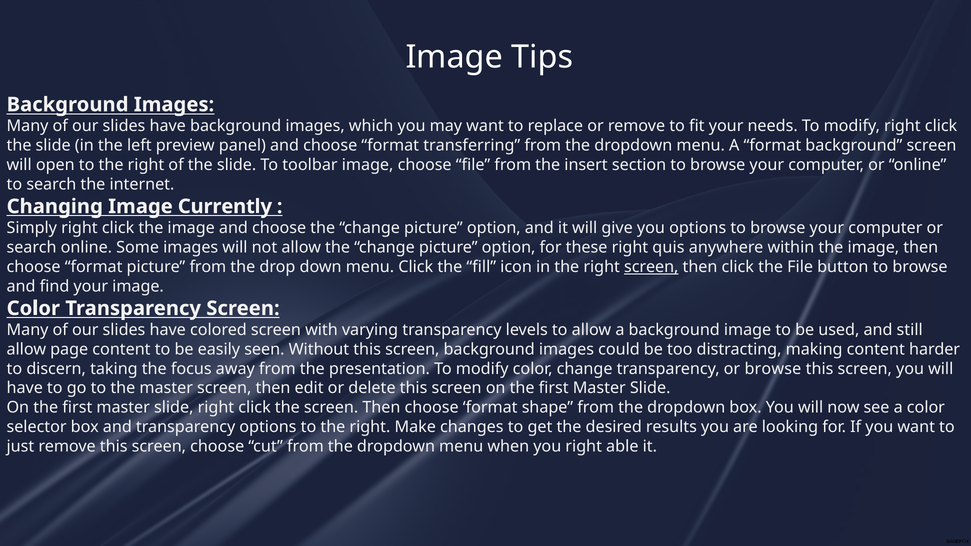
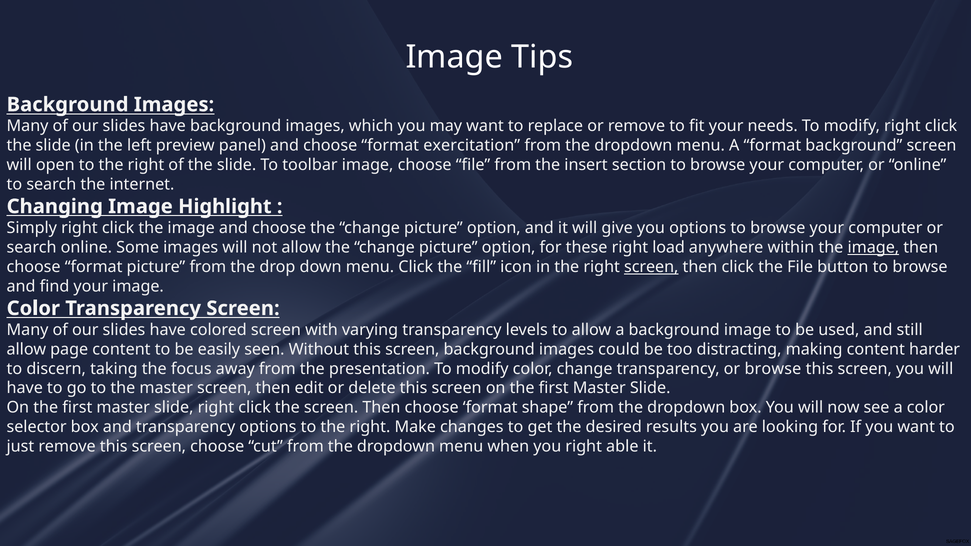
transferring: transferring -> exercitation
Currently: Currently -> Highlight
quis: quis -> load
image at (873, 248) underline: none -> present
